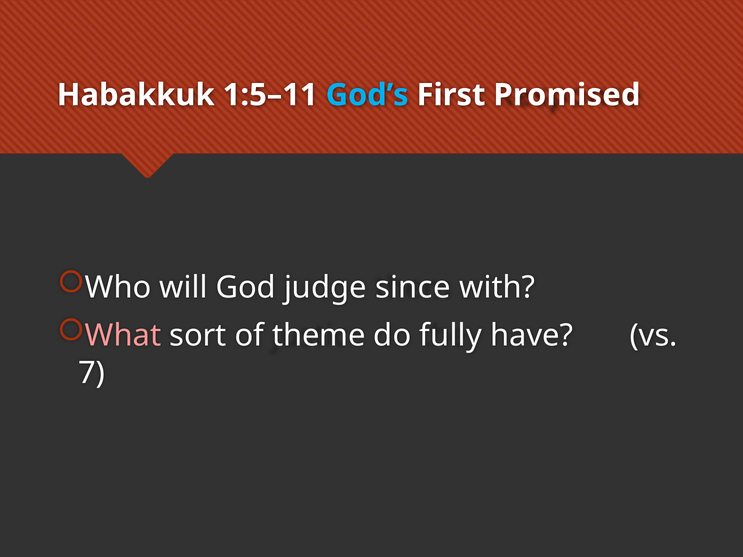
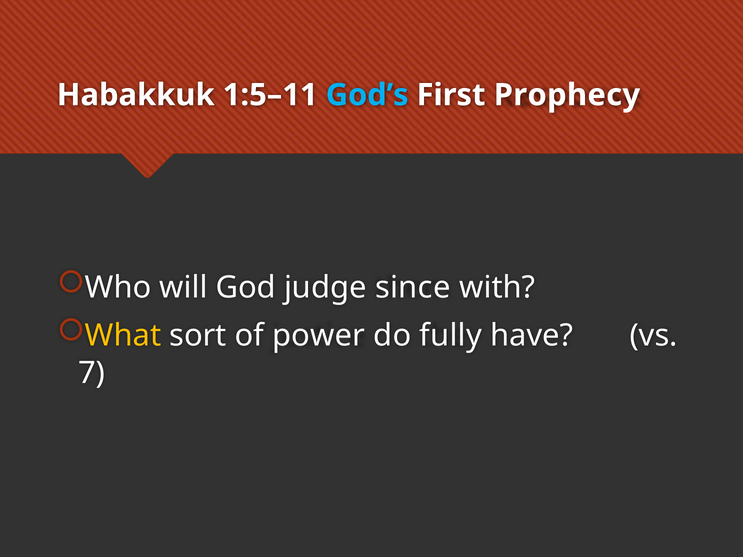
Promised: Promised -> Prophecy
What colour: pink -> yellow
theme: theme -> power
